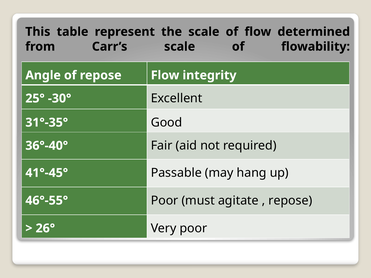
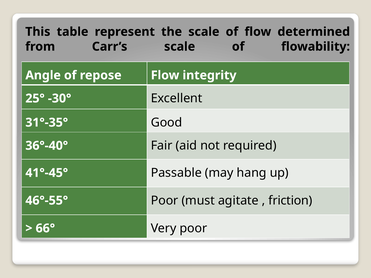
repose at (290, 201): repose -> friction
26°: 26° -> 66°
